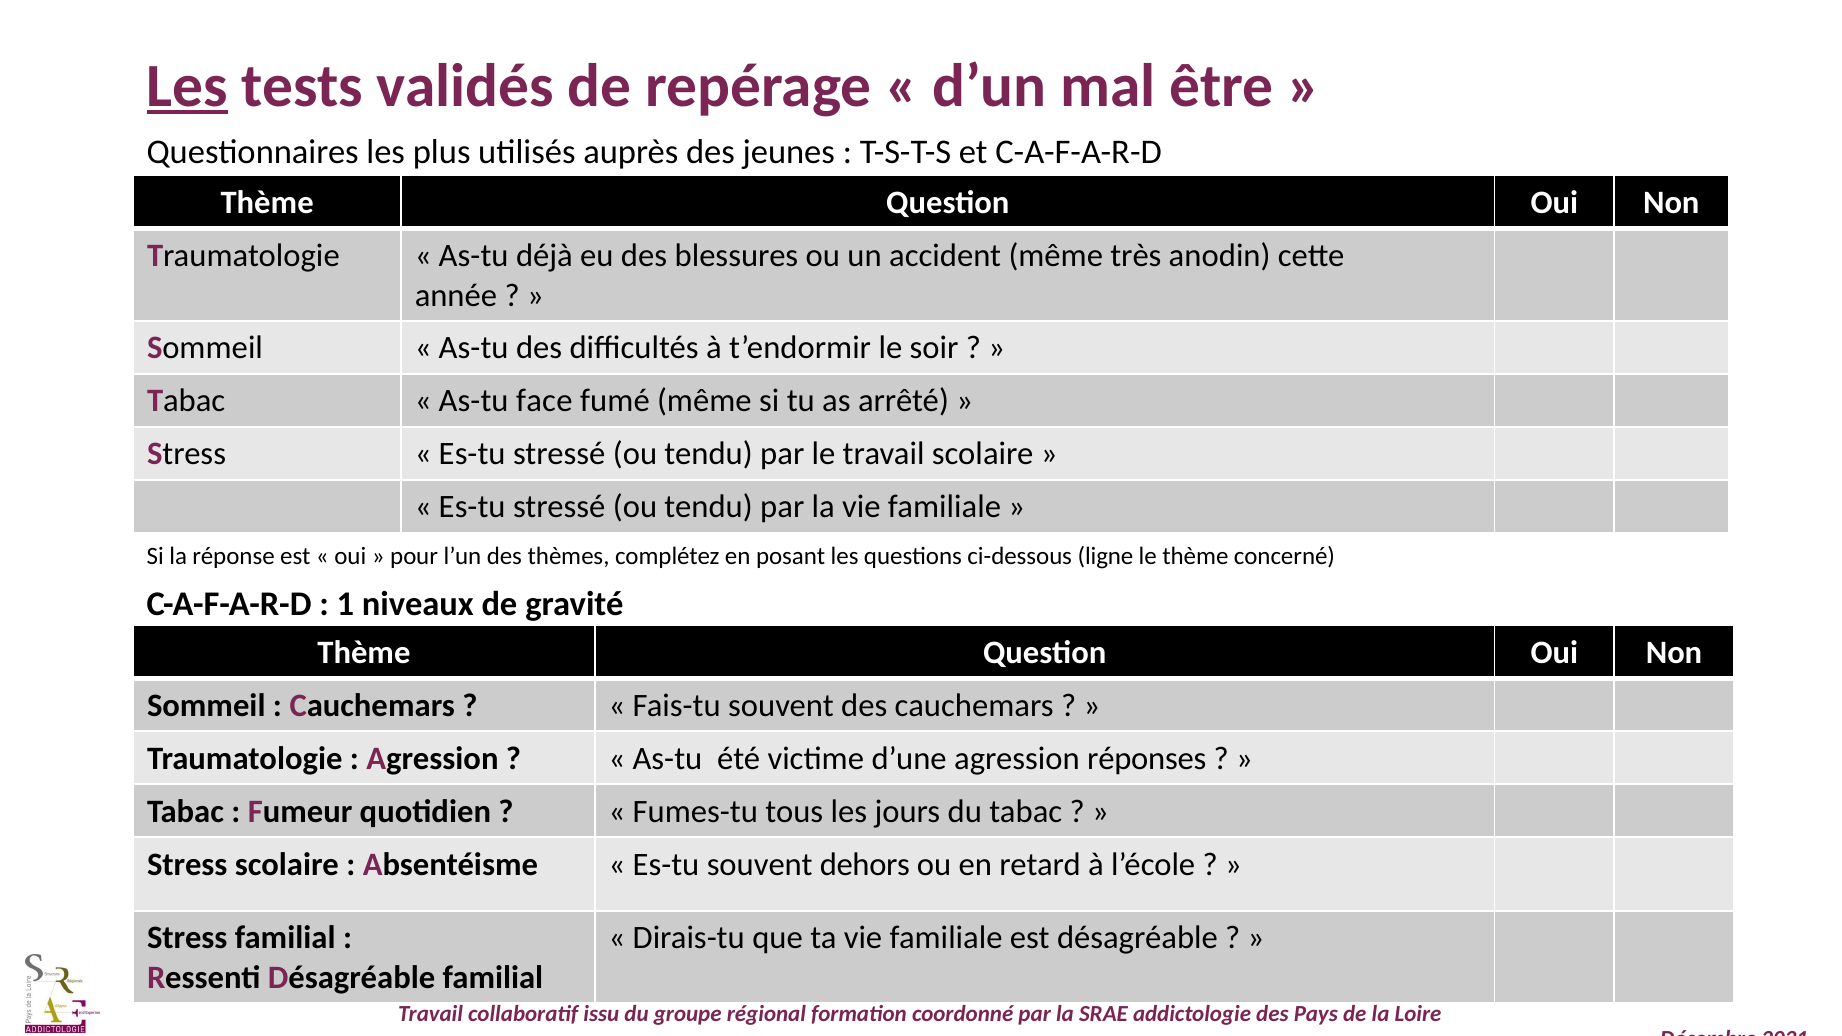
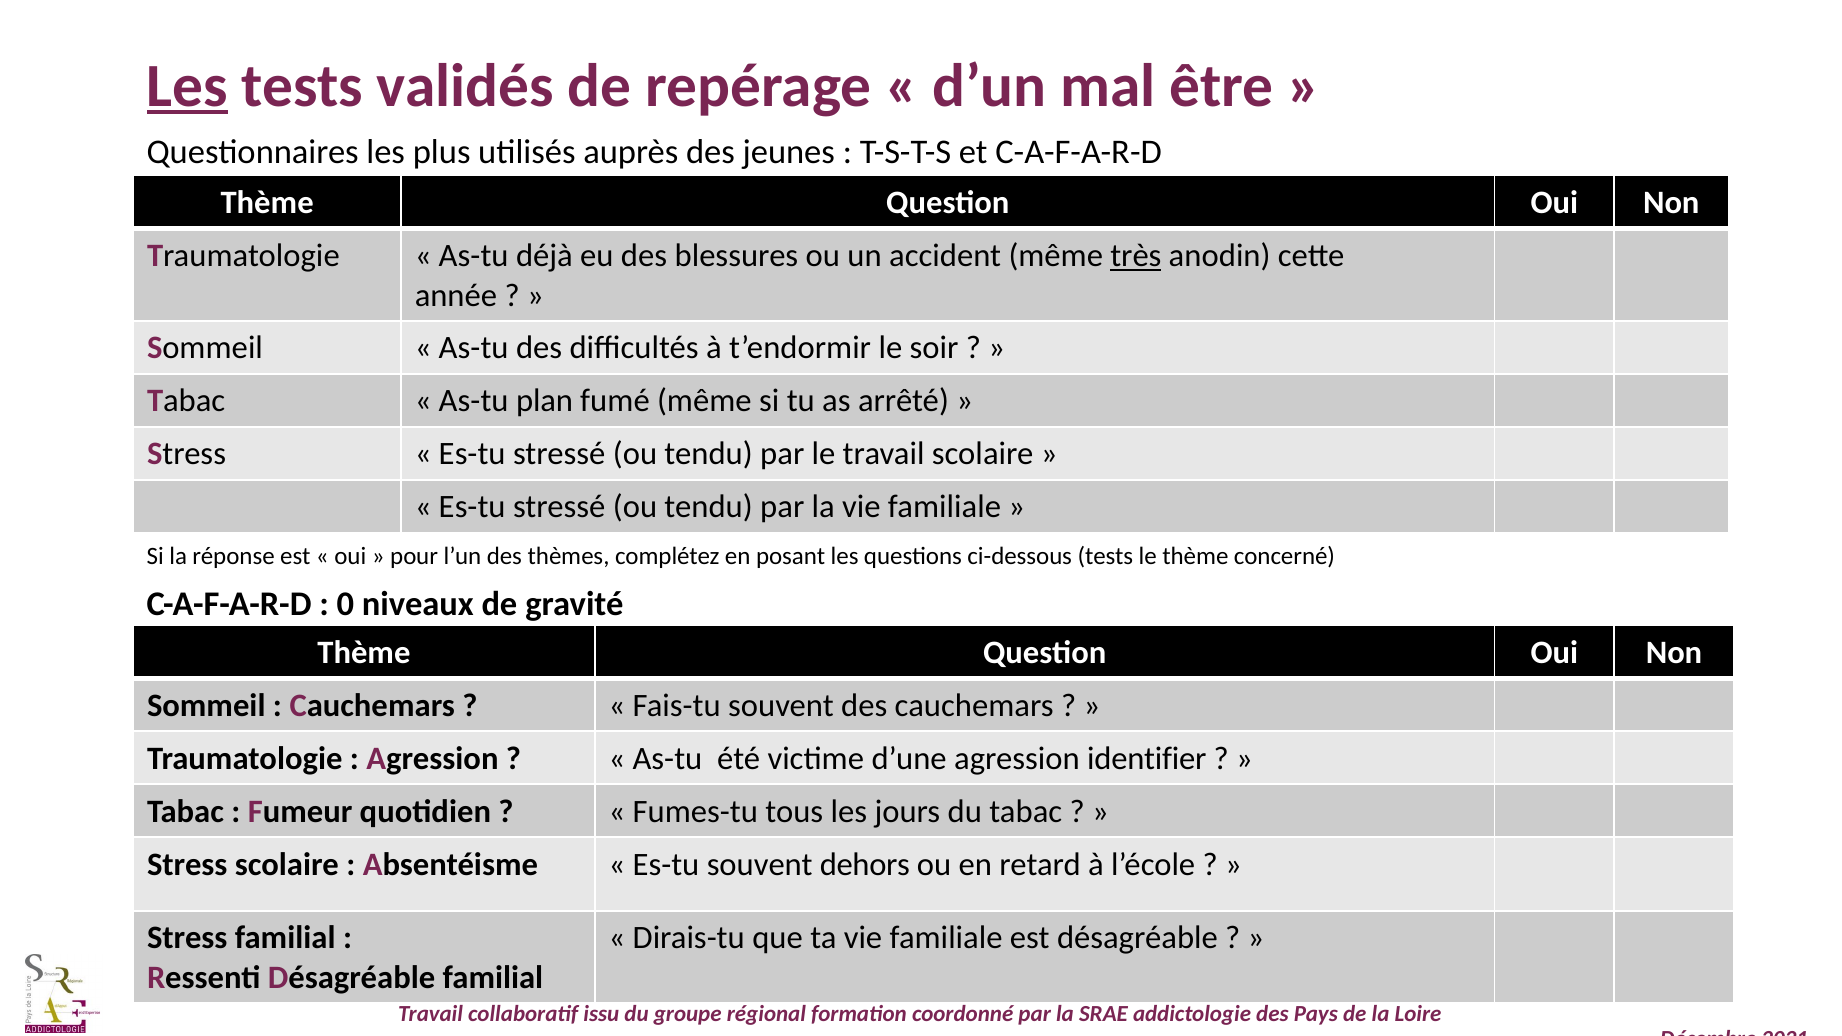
très underline: none -> present
face: face -> plan
ci-dessous ligne: ligne -> tests
1: 1 -> 0
réponses: réponses -> identifier
